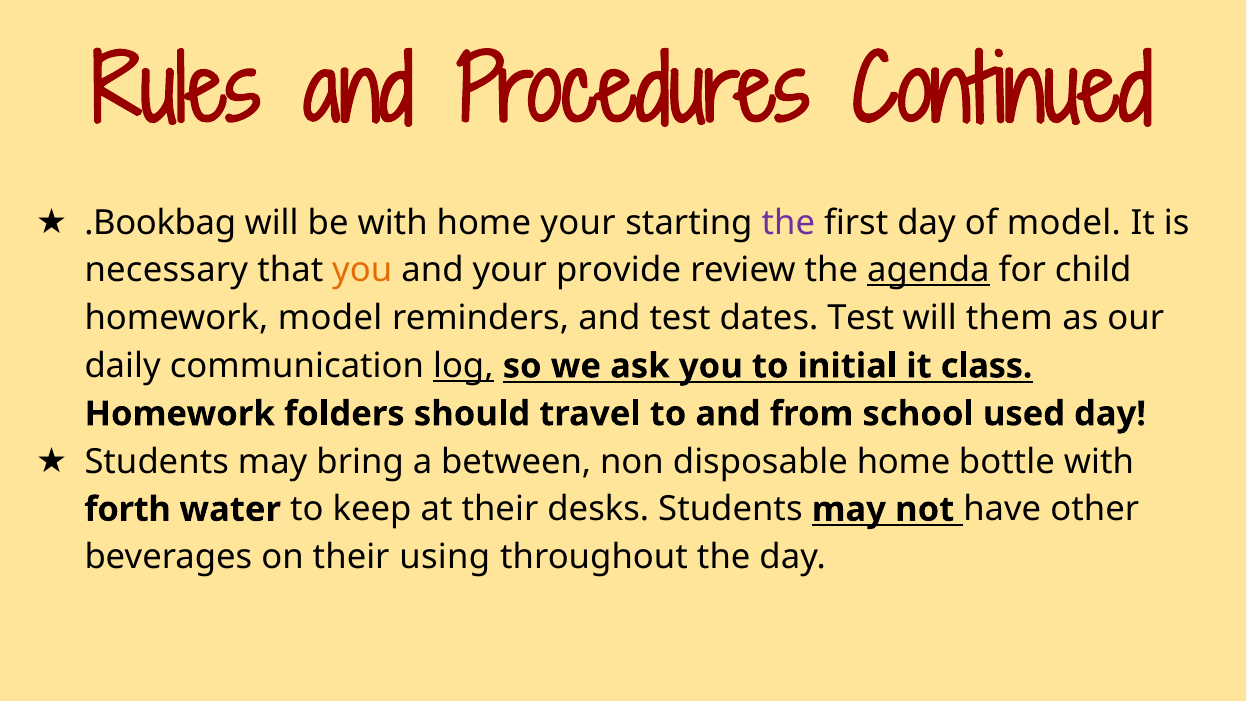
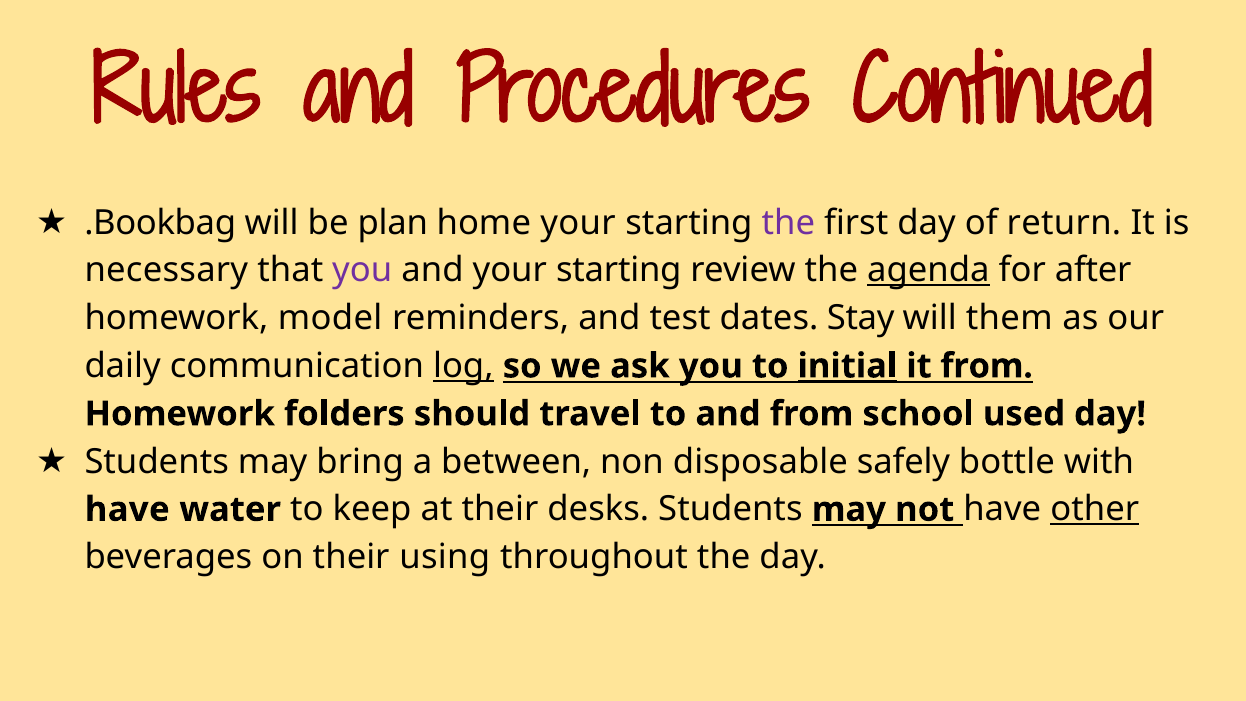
be with: with -> plan
of model: model -> return
you at (362, 270) colour: orange -> purple
and your provide: provide -> starting
child: child -> after
dates Test: Test -> Stay
initial underline: none -> present
it class: class -> from
disposable home: home -> safely
forth at (128, 509): forth -> have
other underline: none -> present
